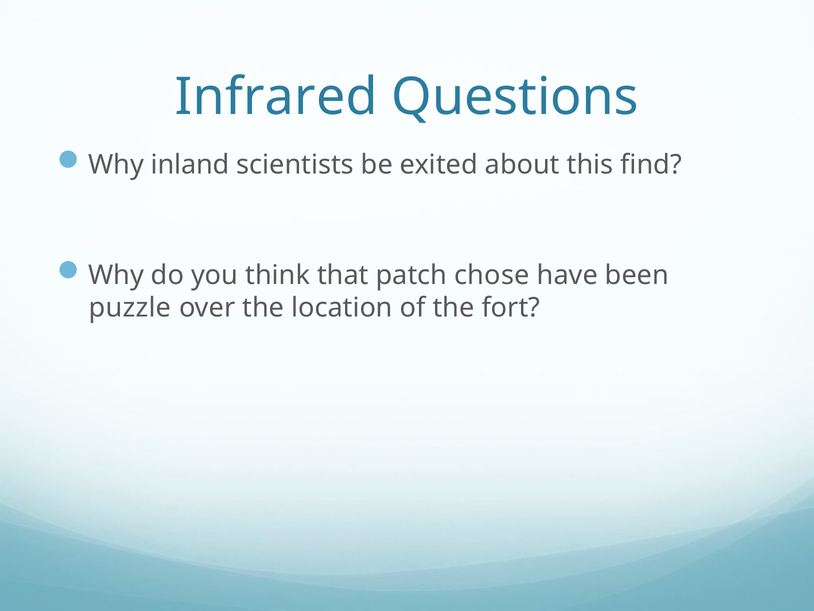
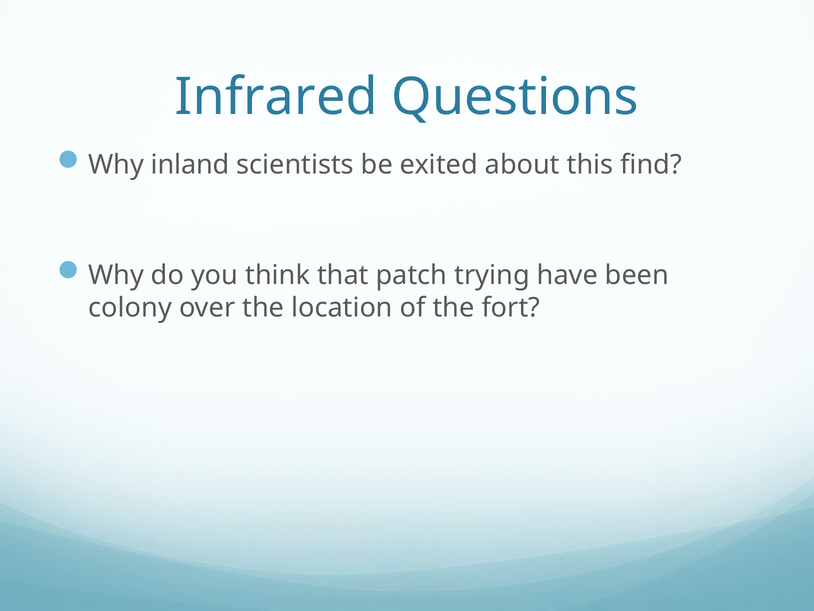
chose: chose -> trying
puzzle: puzzle -> colony
